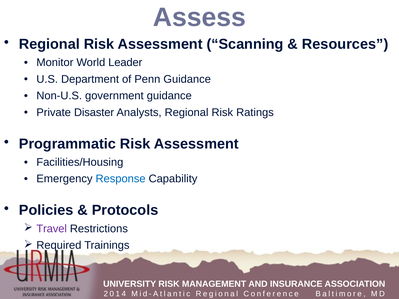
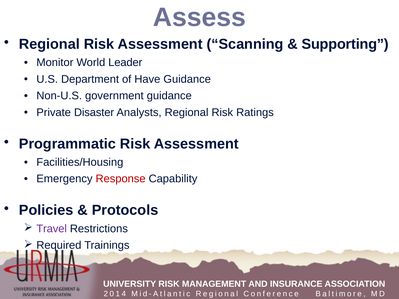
Resources: Resources -> Supporting
Penn: Penn -> Have
Response colour: blue -> red
